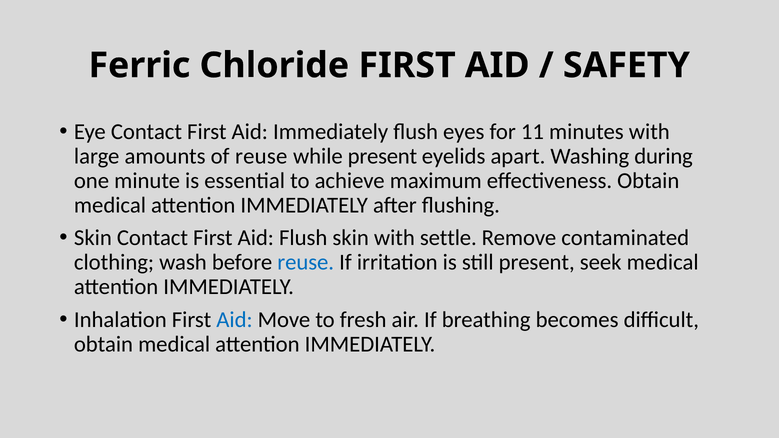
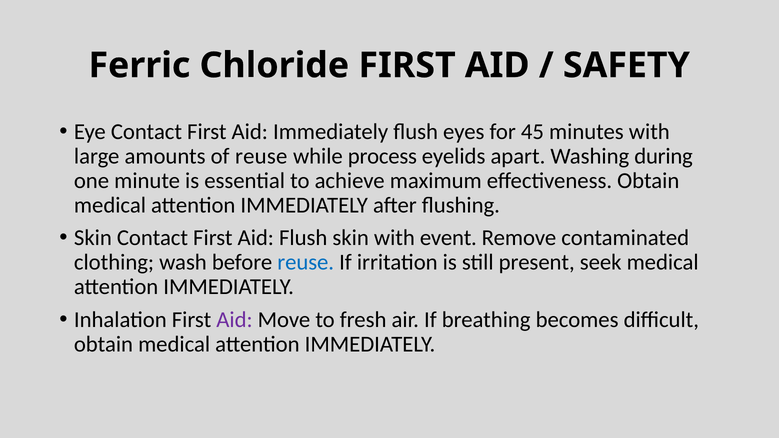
11: 11 -> 45
while present: present -> process
settle: settle -> event
Aid at (234, 320) colour: blue -> purple
